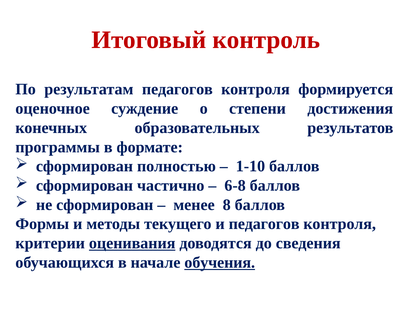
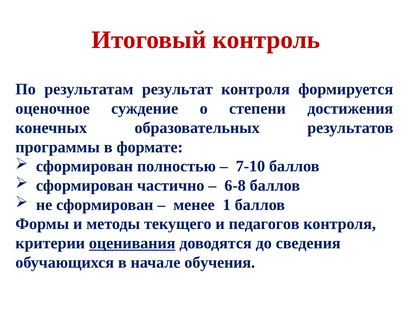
результатам педагогов: педагогов -> результат
1-10: 1-10 -> 7-10
8: 8 -> 1
обучения underline: present -> none
